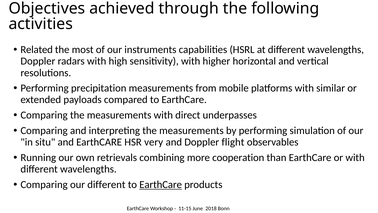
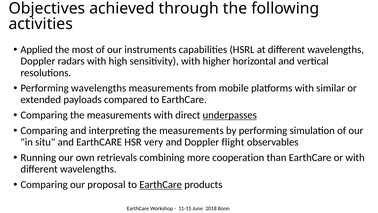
Related: Related -> Applied
Performing precipitation: precipitation -> wavelengths
underpasses underline: none -> present
our different: different -> proposal
